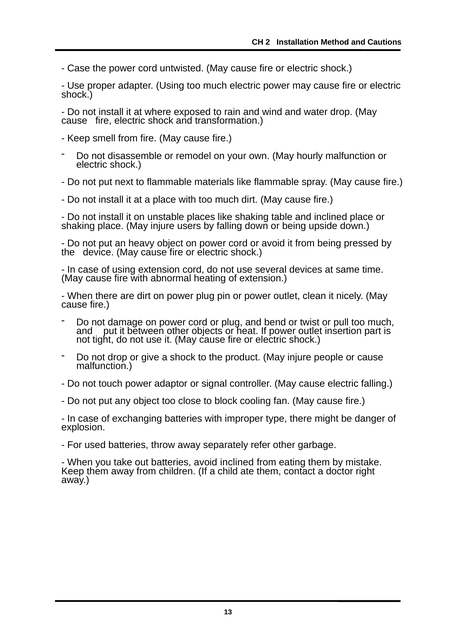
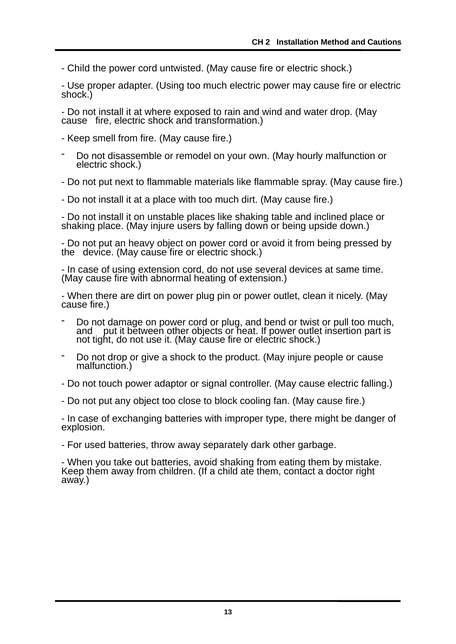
Case at (79, 68): Case -> Child
refer: refer -> dark
avoid inclined: inclined -> shaking
